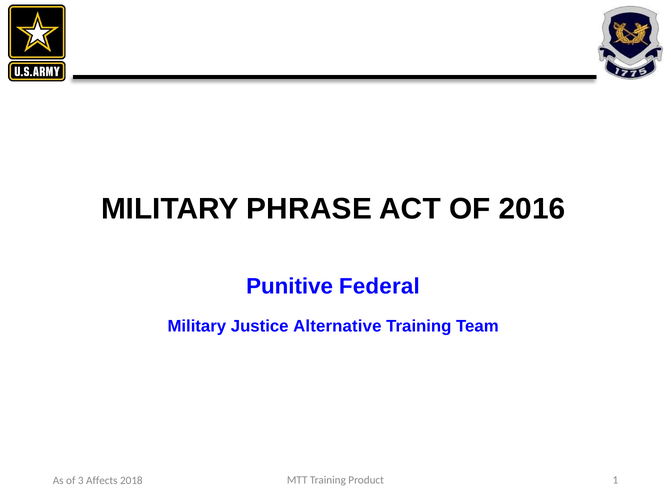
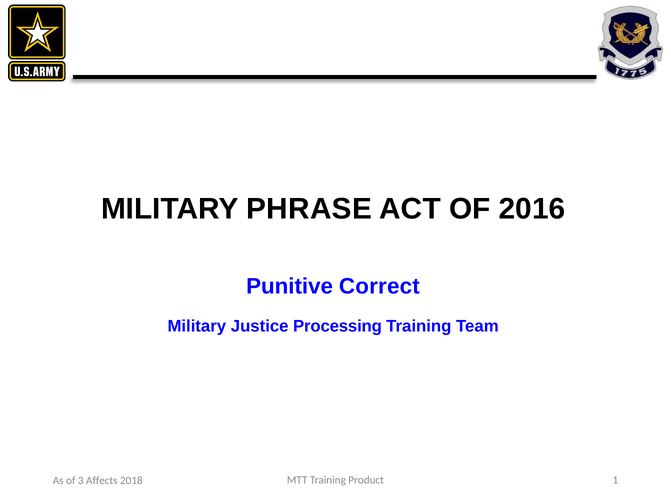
Federal: Federal -> Correct
Alternative: Alternative -> Processing
